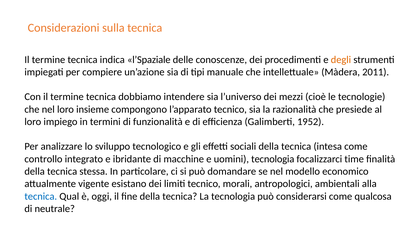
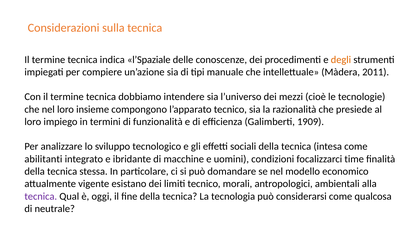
1952: 1952 -> 1909
controllo: controllo -> abilitanti
uomini tecnologia: tecnologia -> condizioni
tecnica at (41, 197) colour: blue -> purple
